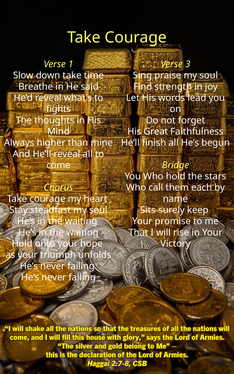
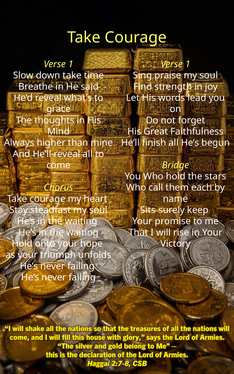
3 at (188, 64): 3 -> 1
fights: fights -> grace
